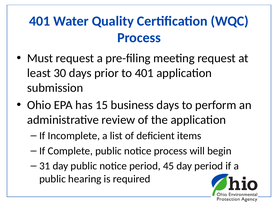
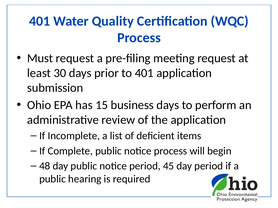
31: 31 -> 48
